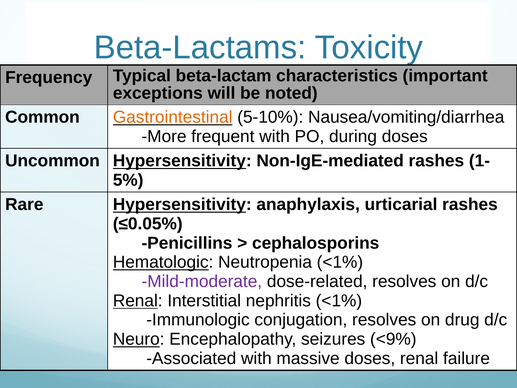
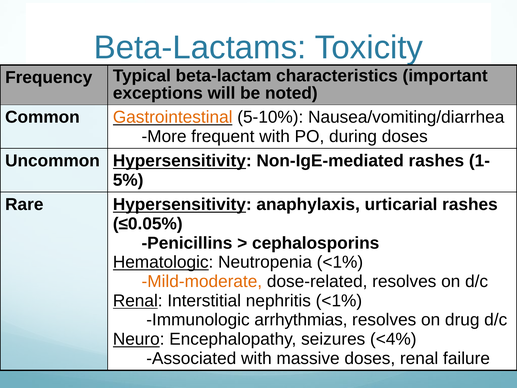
Mild-moderate colour: purple -> orange
conjugation: conjugation -> arrhythmias
<9%: <9% -> <4%
